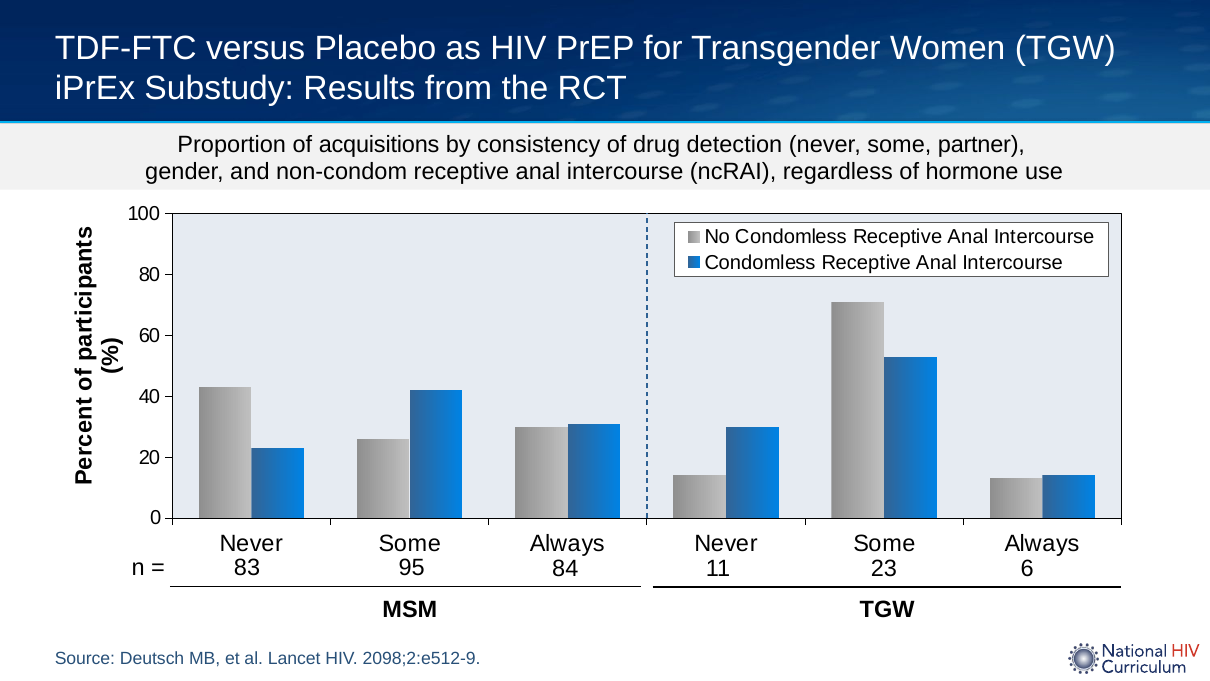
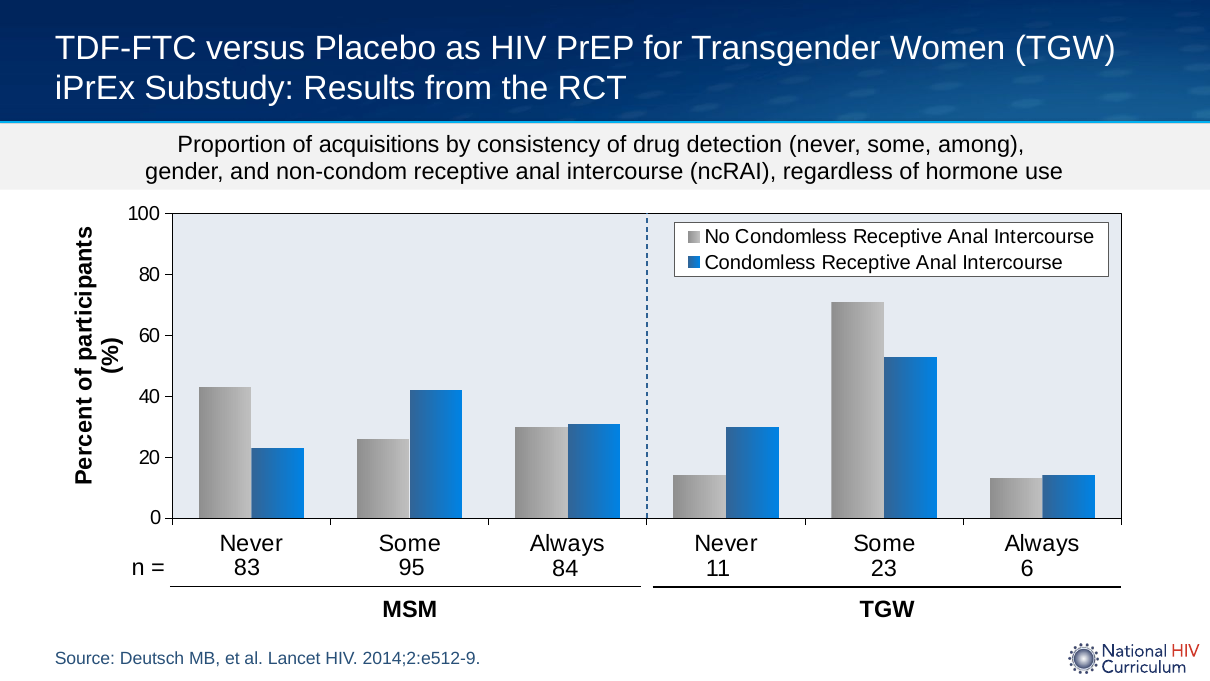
partner: partner -> among
2098;2:e512-9: 2098;2:e512-9 -> 2014;2:e512-9
